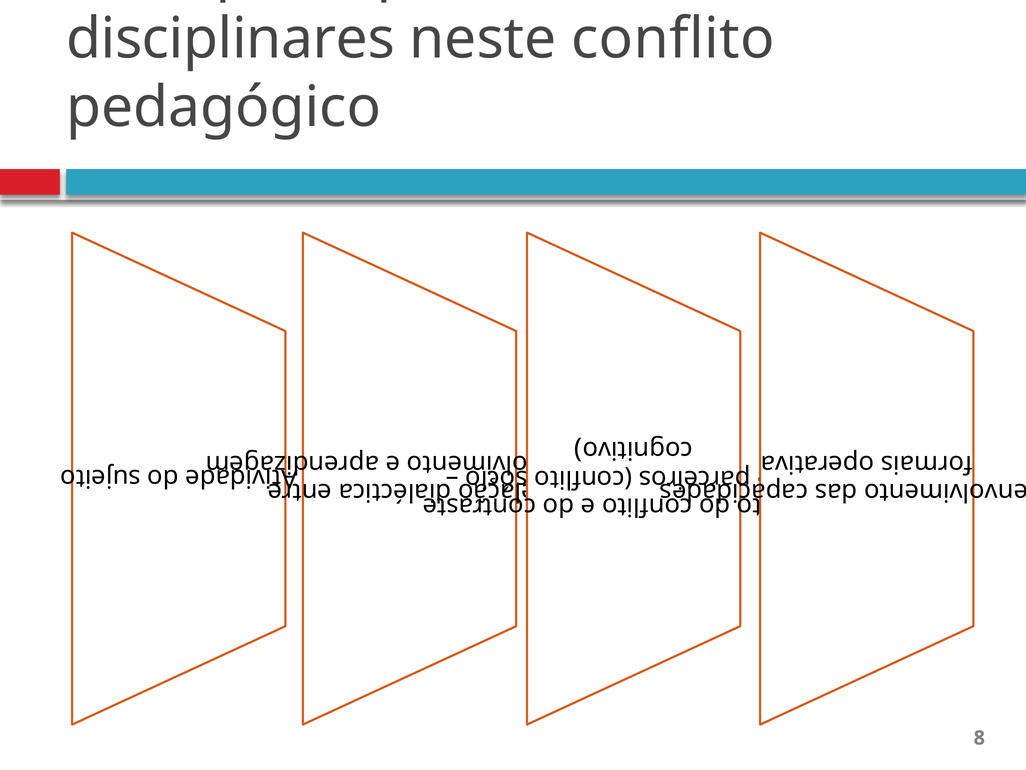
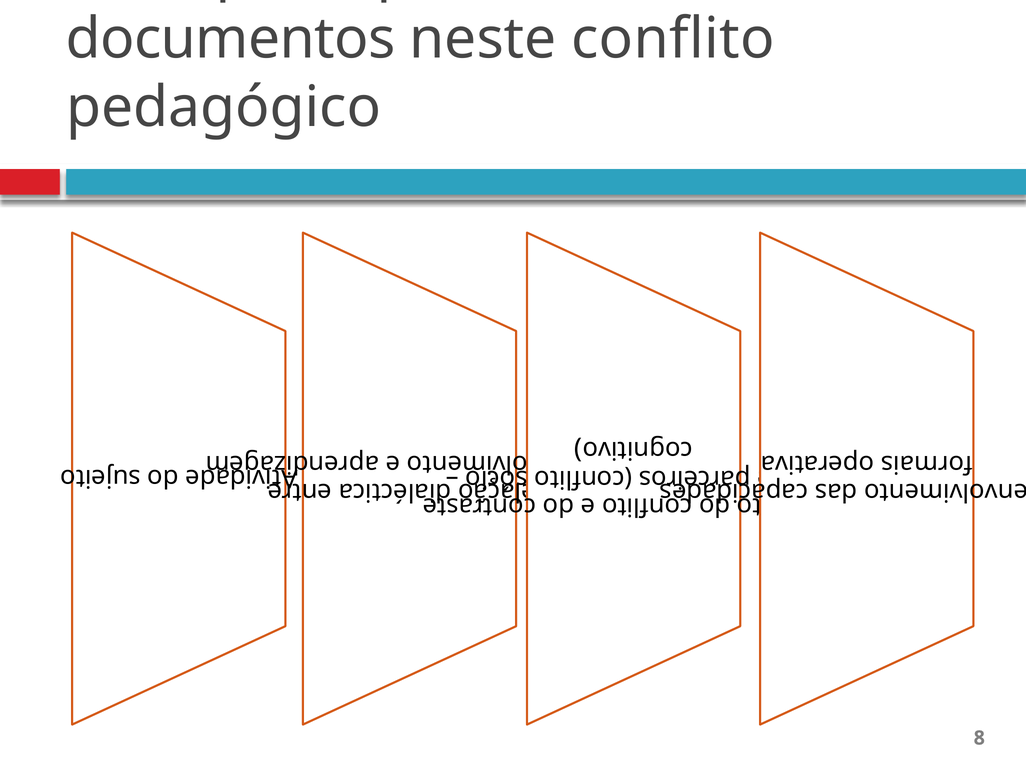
disciplinares: disciplinares -> documentos
